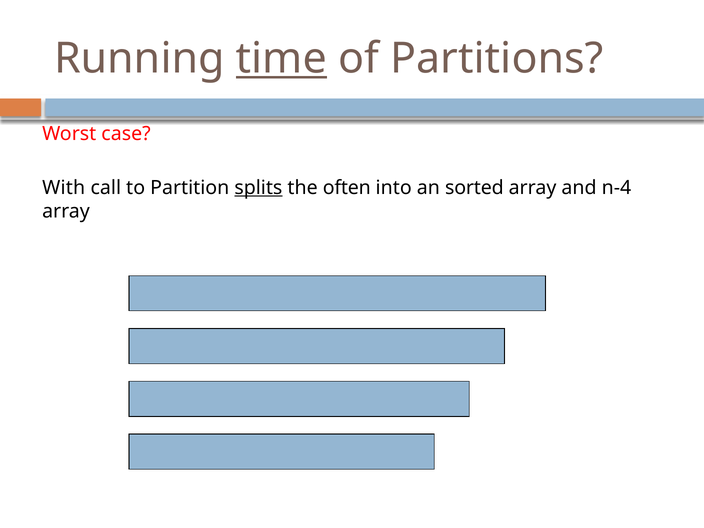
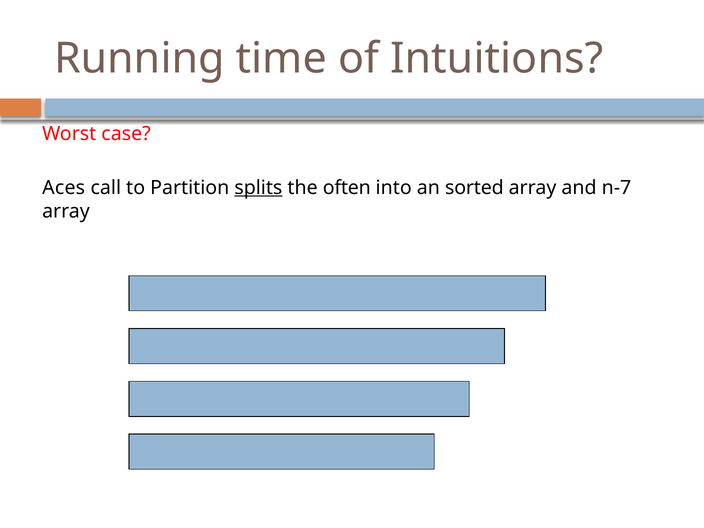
time underline: present -> none
Partitions: Partitions -> Intuitions
With: With -> Aces
n-4: n-4 -> n-7
